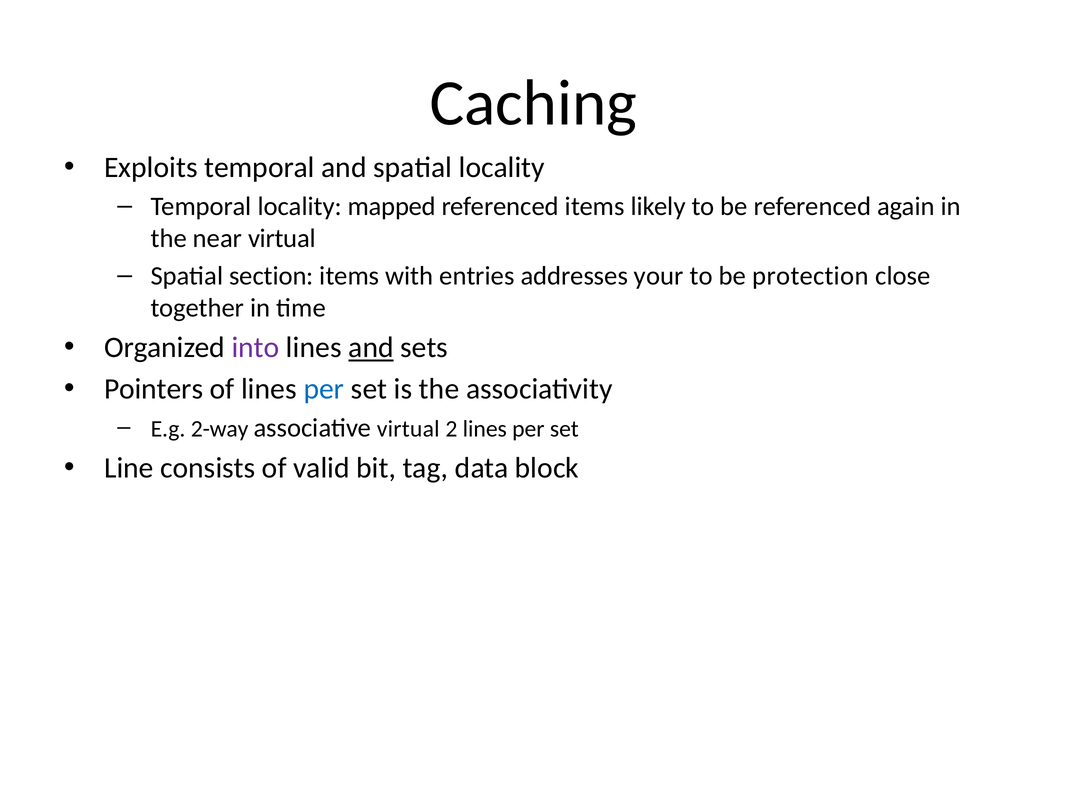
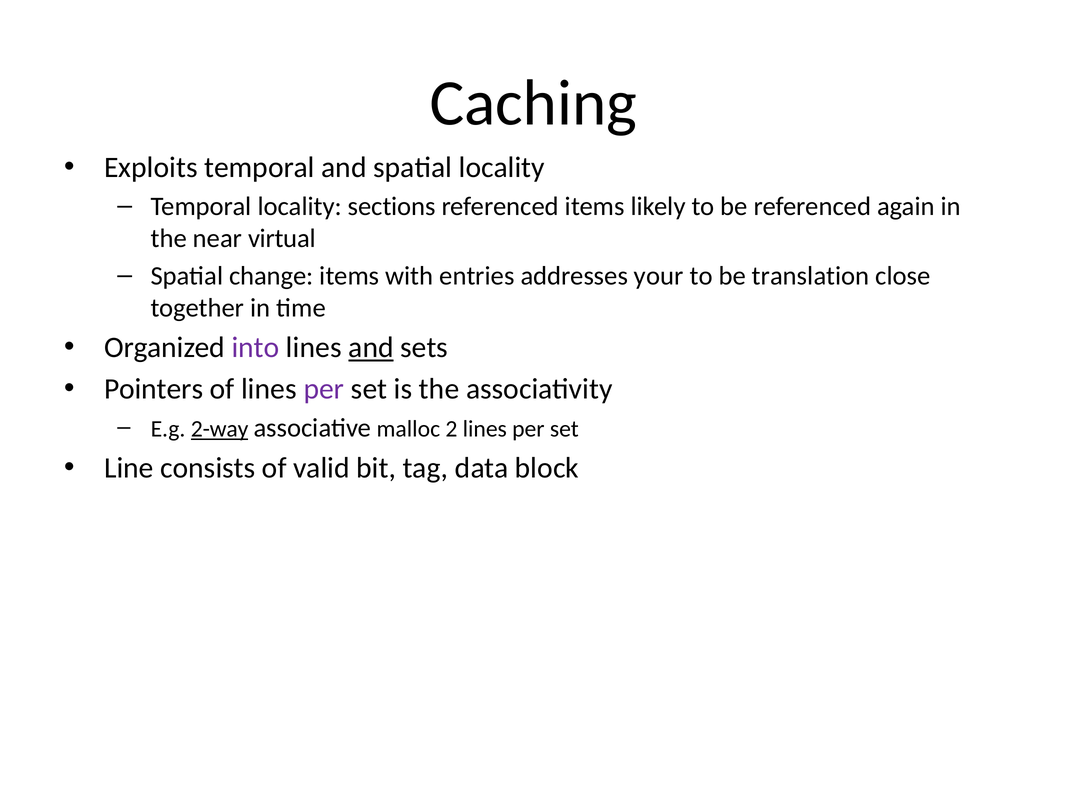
mapped: mapped -> sections
section: section -> change
protection: protection -> translation
per at (324, 389) colour: blue -> purple
2-way underline: none -> present
associative virtual: virtual -> malloc
